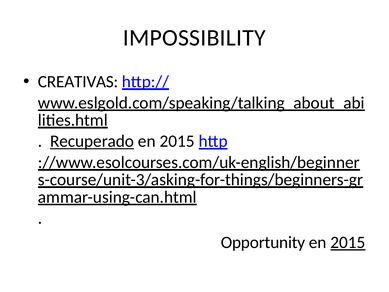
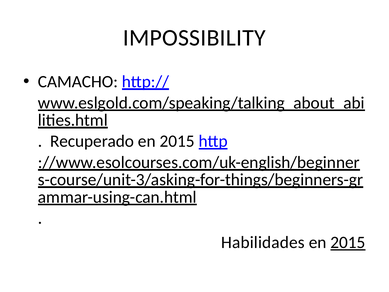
CREATIVAS: CREATIVAS -> CAMACHO
Recuperado underline: present -> none
Opportunity: Opportunity -> Habilidades
